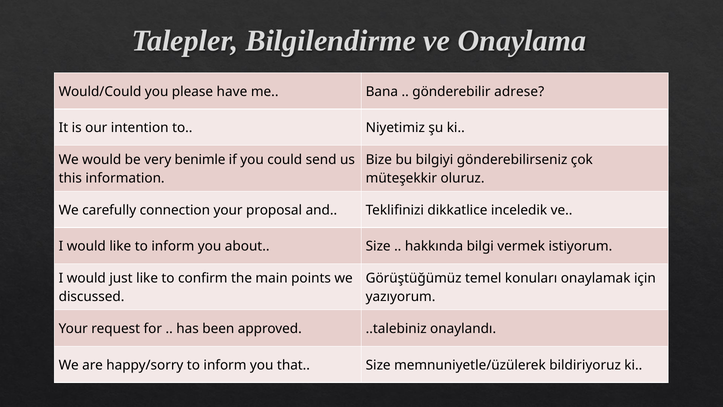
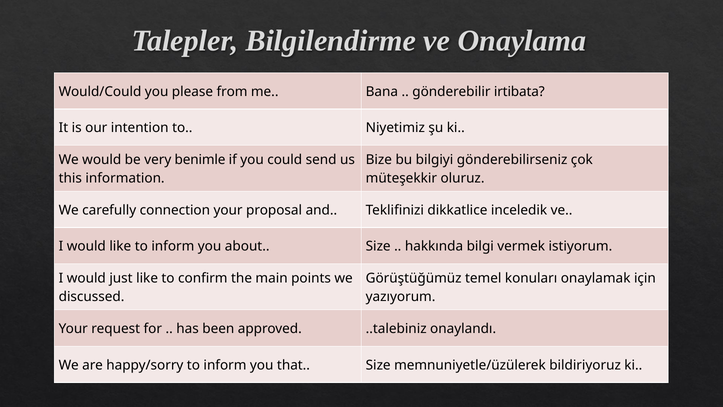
have: have -> from
adrese: adrese -> irtibata
